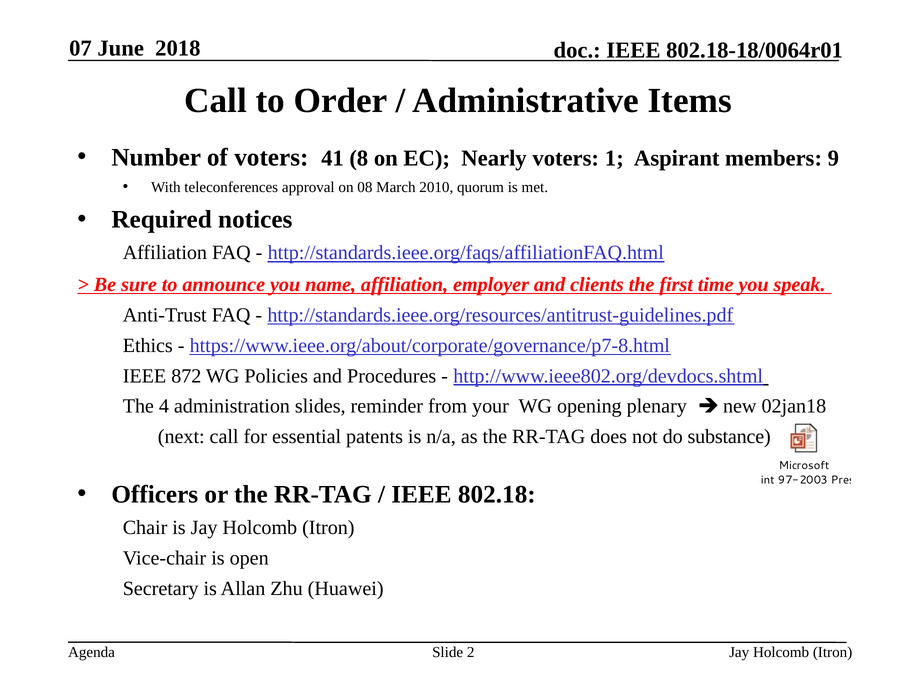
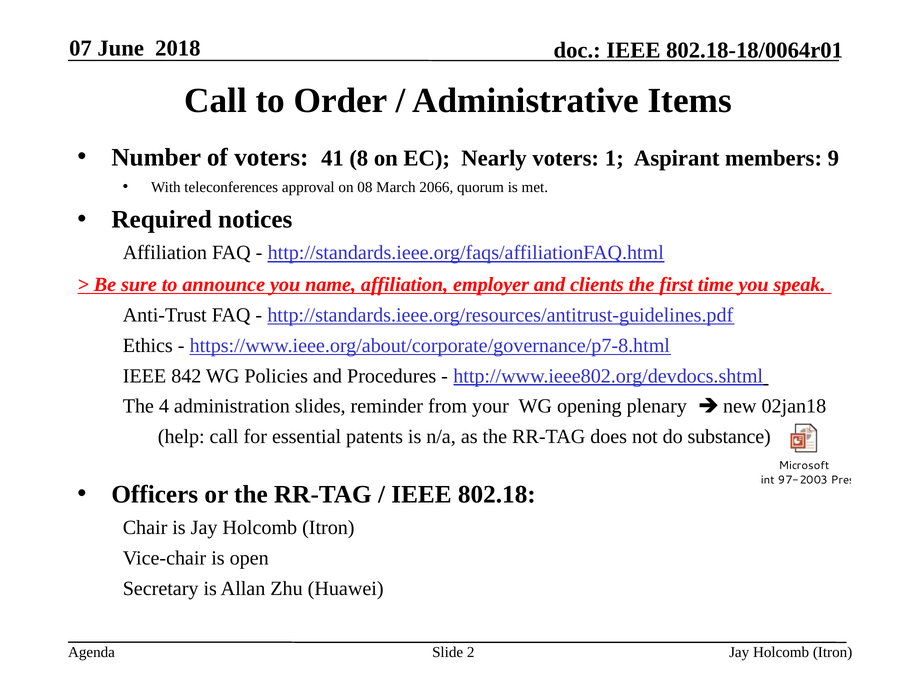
2010: 2010 -> 2066
872: 872 -> 842
next: next -> help
